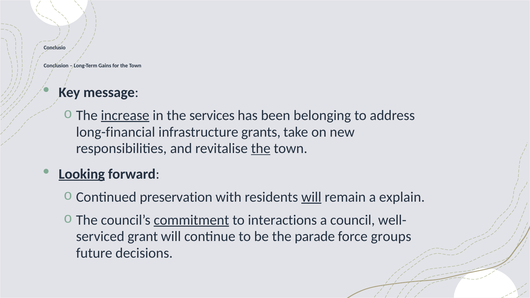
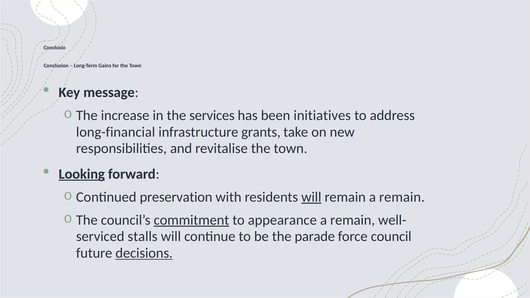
increase underline: present -> none
belonging: belonging -> initiatives
the at (261, 149) underline: present -> none
remain a explain: explain -> remain
interactions: interactions -> appearance
council at (353, 220): council -> remain
grant: grant -> stalls
groups: groups -> council
decisions underline: none -> present
